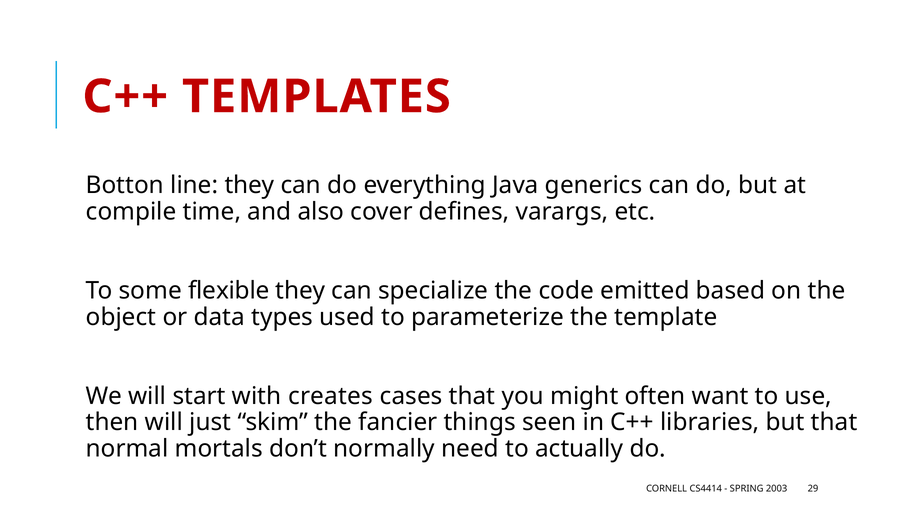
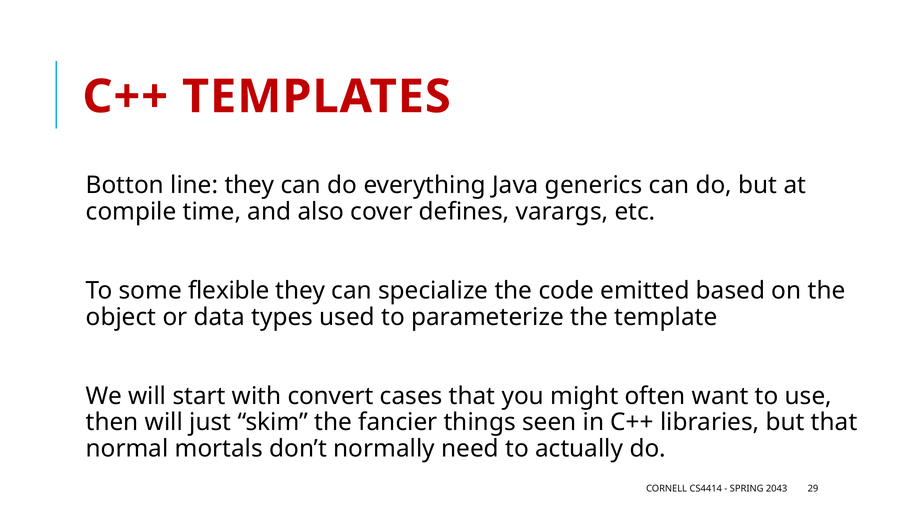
creates: creates -> convert
2003: 2003 -> 2043
